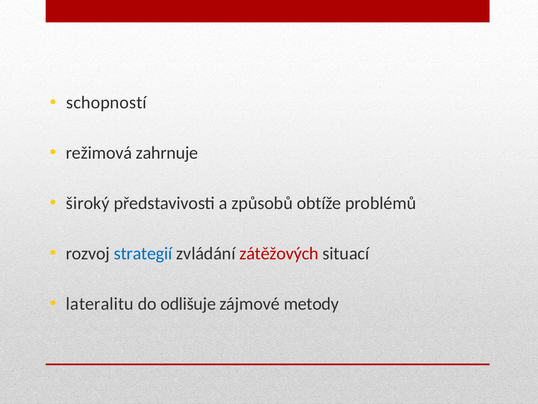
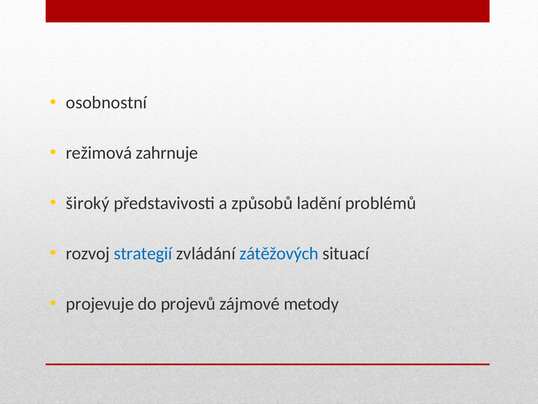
schopností: schopností -> osobnostní
obtíže: obtíže -> ladění
zátěžových colour: red -> blue
lateralitu: lateralitu -> projevuje
odlišuje: odlišuje -> projevů
